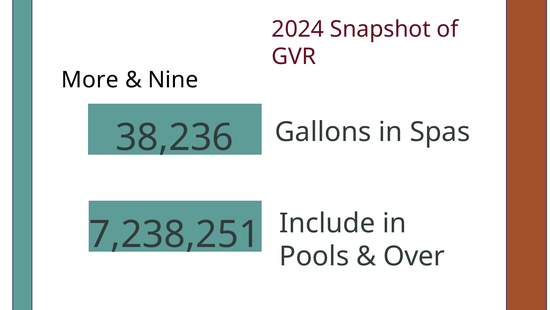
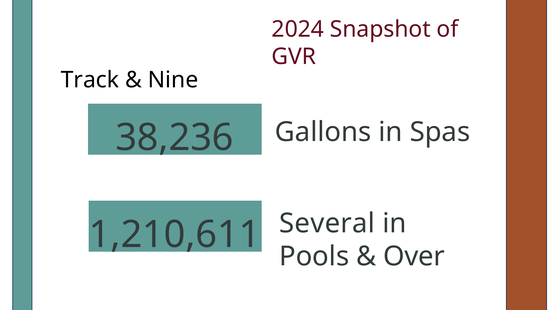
More: More -> Track
Include: Include -> Several
7,238,251: 7,238,251 -> 1,210,611
